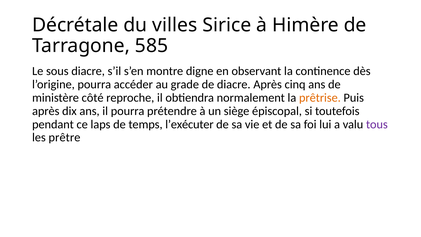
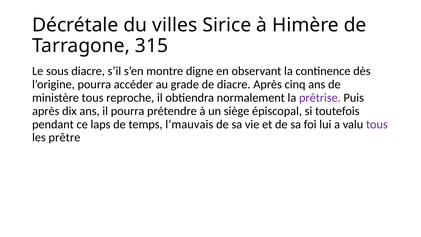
585: 585 -> 315
ministère côté: côté -> tous
prêtrise colour: orange -> purple
l’exécuter: l’exécuter -> l’mauvais
